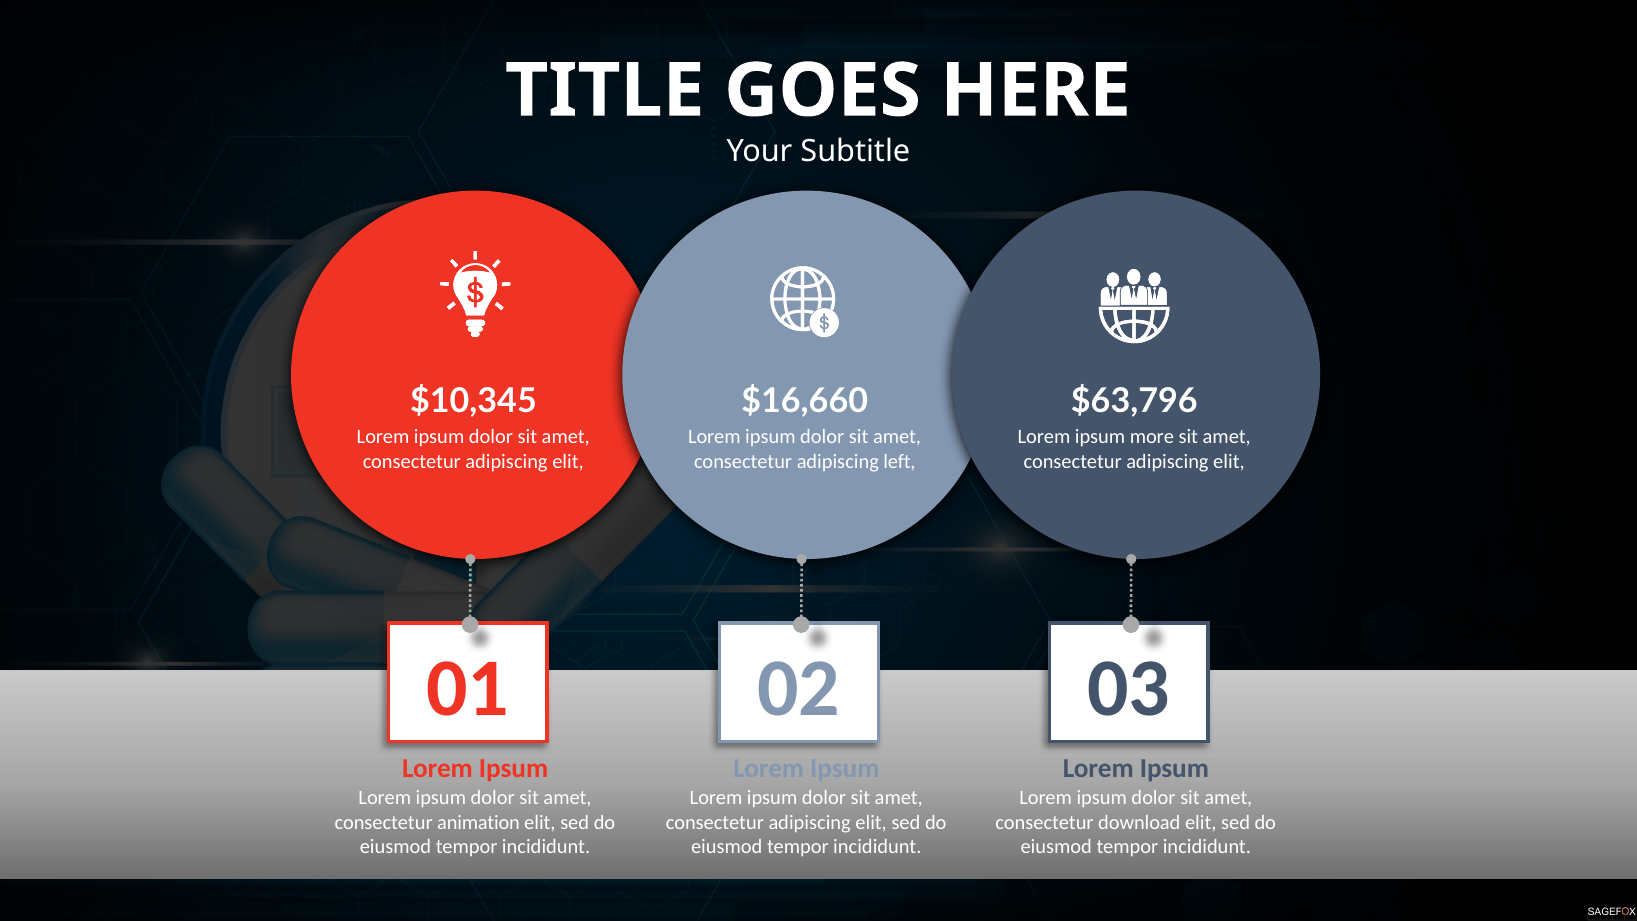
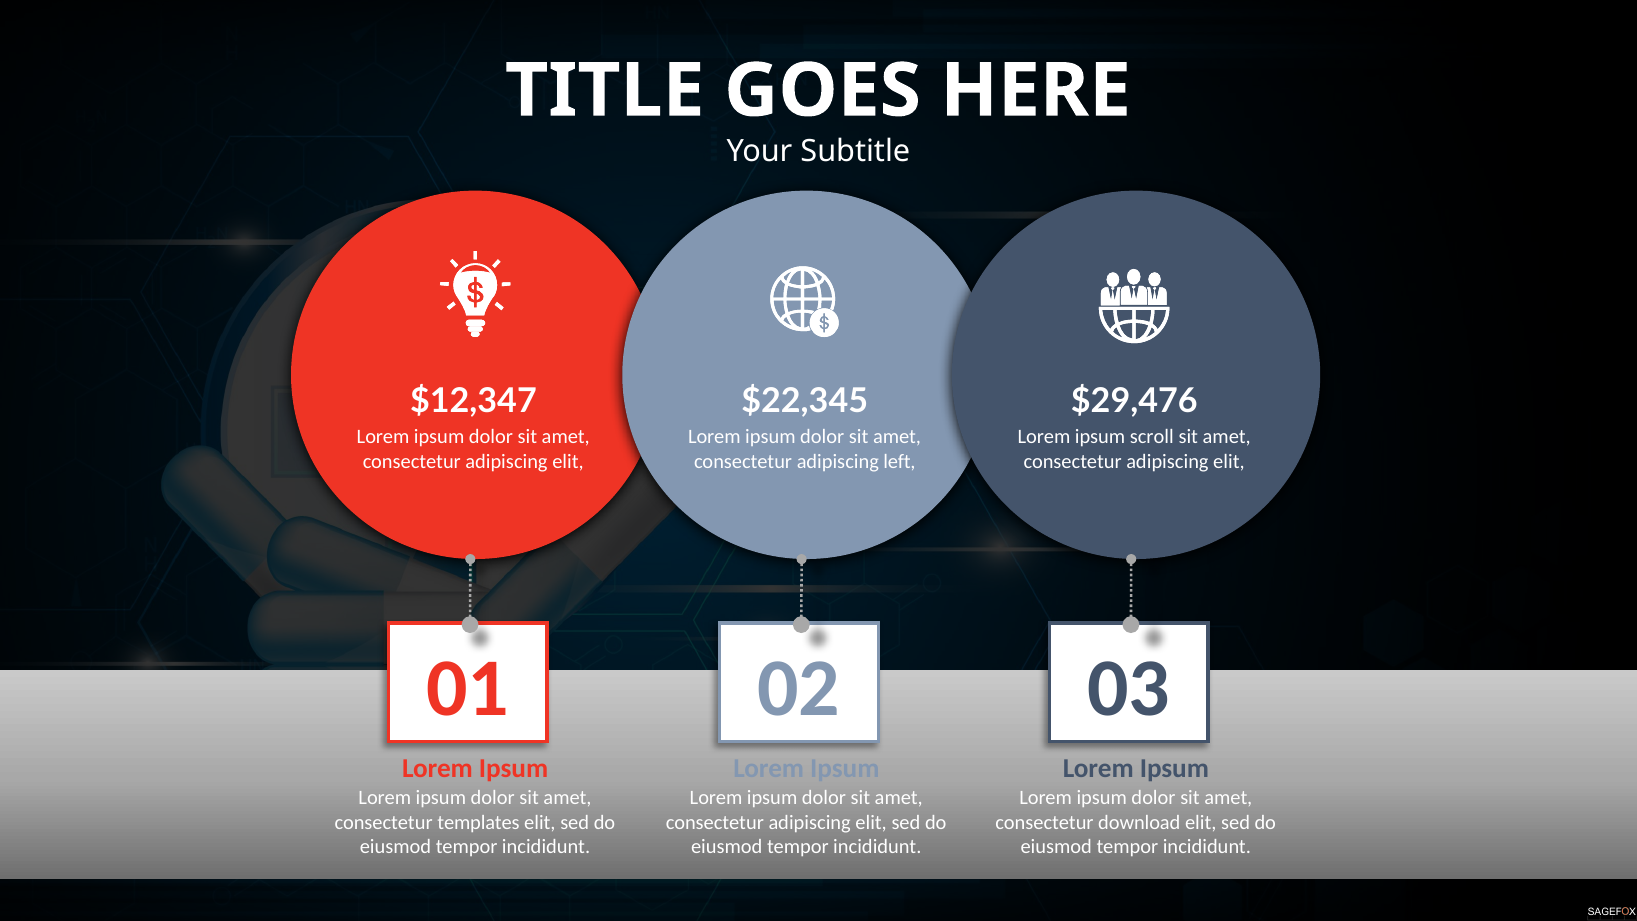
$10,345: $10,345 -> $12,347
$16,660: $16,660 -> $22,345
$63,796: $63,796 -> $29,476
more: more -> scroll
animation: animation -> templates
